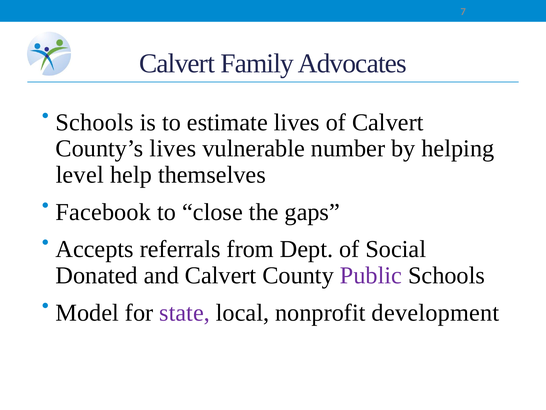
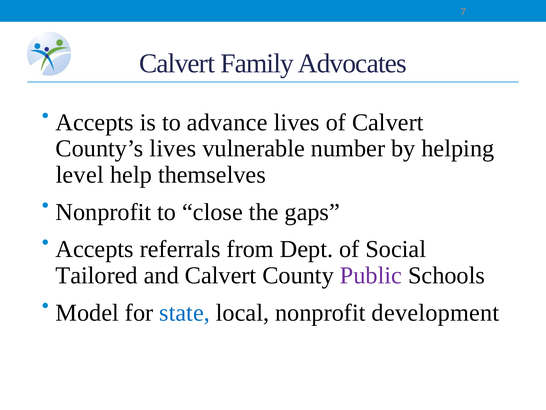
Schools at (95, 122): Schools -> Accepts
estimate: estimate -> advance
Facebook at (103, 212): Facebook -> Nonprofit
Donated: Donated -> Tailored
state colour: purple -> blue
